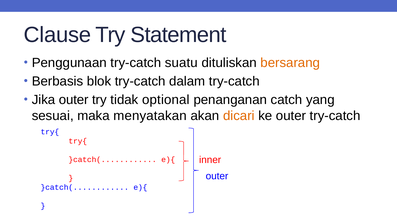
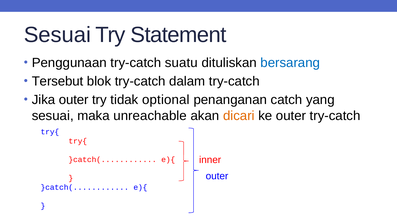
Clause at (57, 35): Clause -> Sesuai
bersarang colour: orange -> blue
Berbasis: Berbasis -> Tersebut
menyatakan: menyatakan -> unreachable
